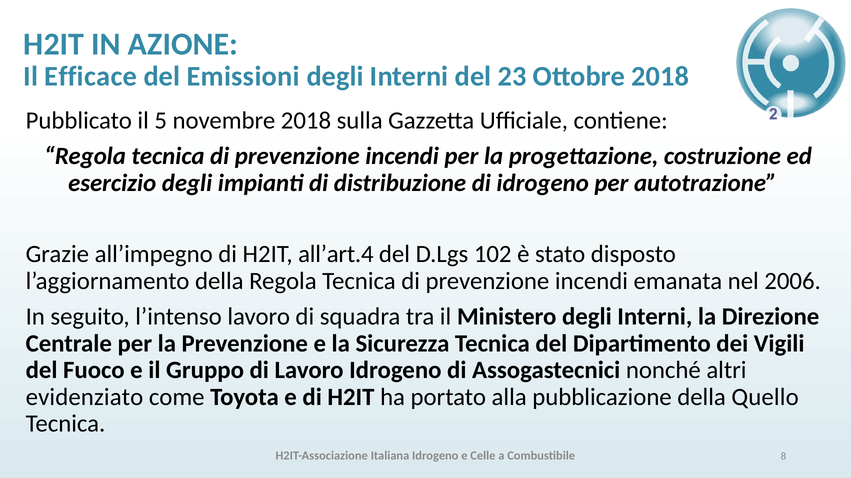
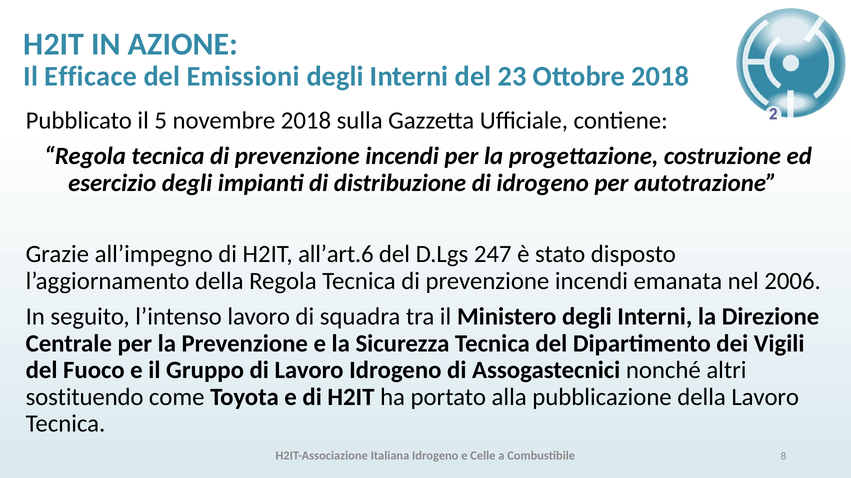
all’art.4: all’art.4 -> all’art.6
102: 102 -> 247
evidenziato: evidenziato -> sostituendo
della Quello: Quello -> Lavoro
